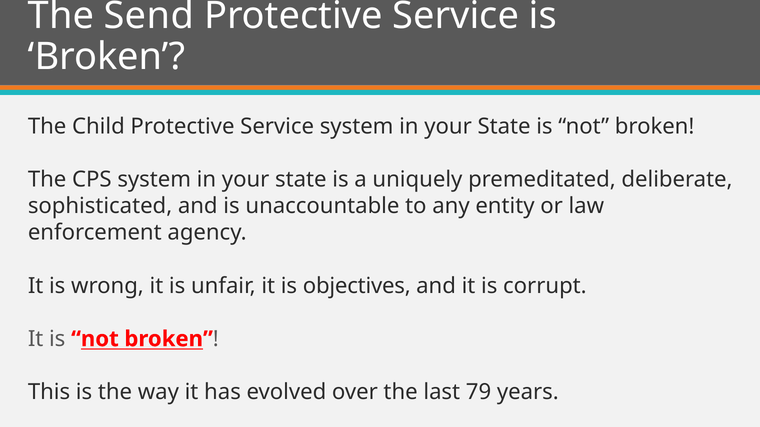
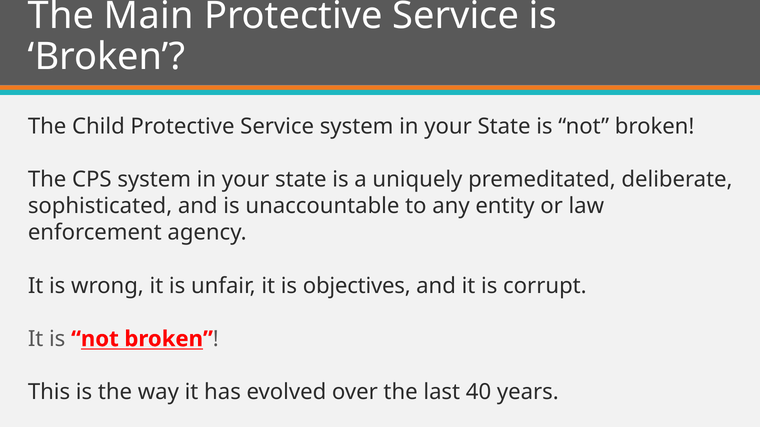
Send: Send -> Main
79: 79 -> 40
